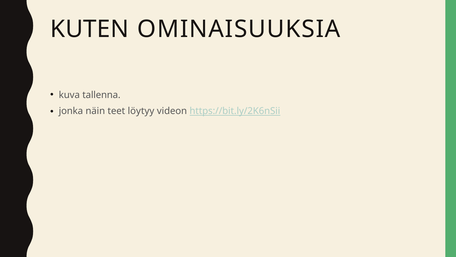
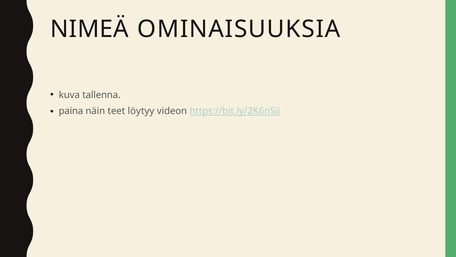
KUTEN: KUTEN -> NIMEÄ
jonka: jonka -> paina
